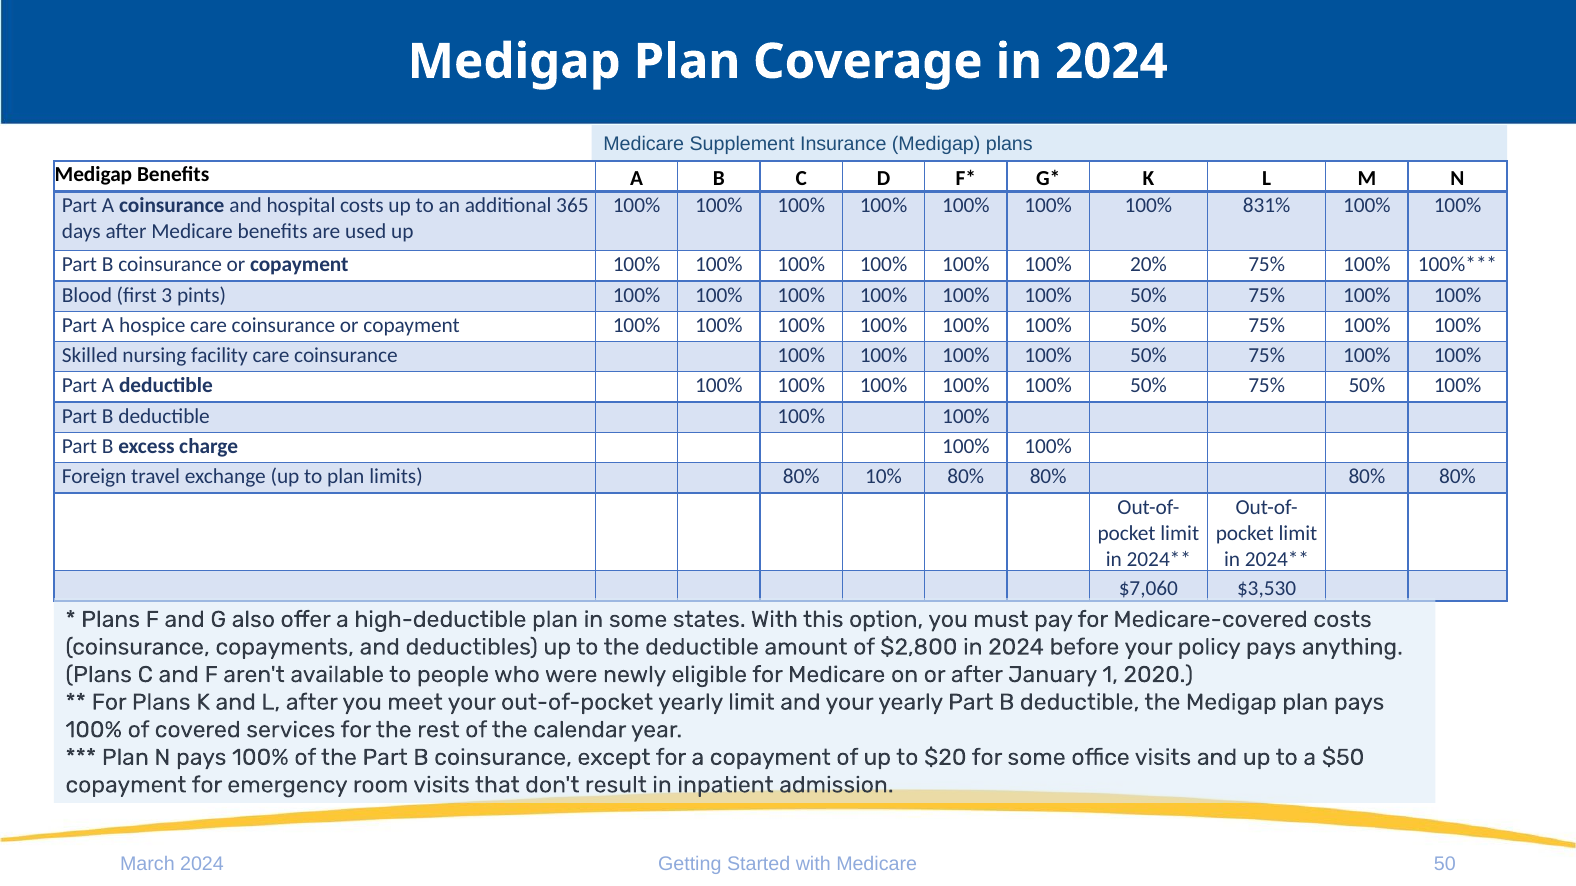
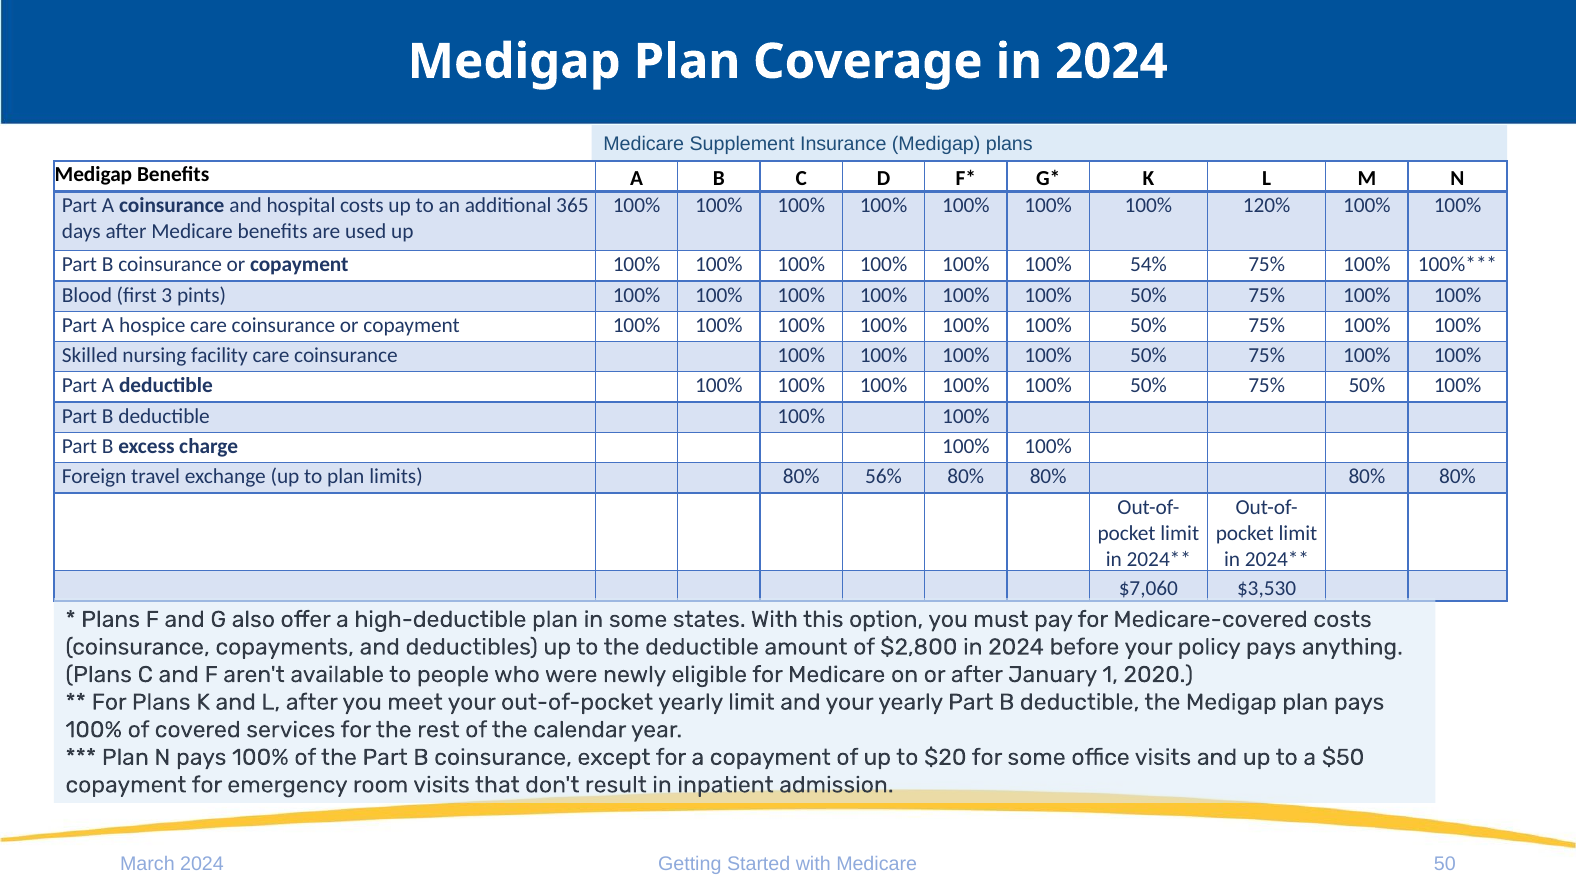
831%: 831% -> 120%
20%: 20% -> 54%
10%: 10% -> 56%
